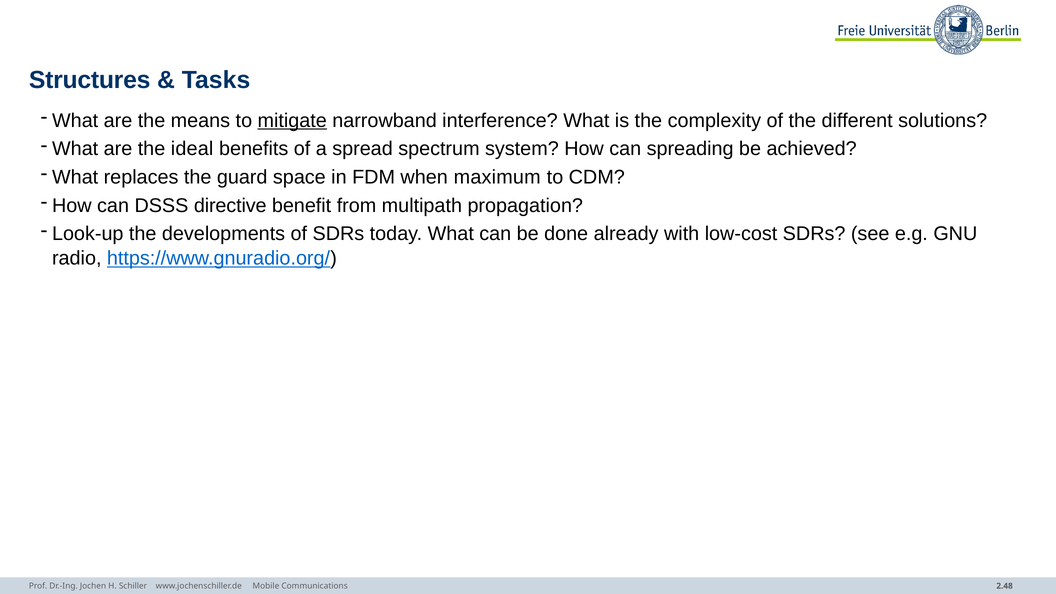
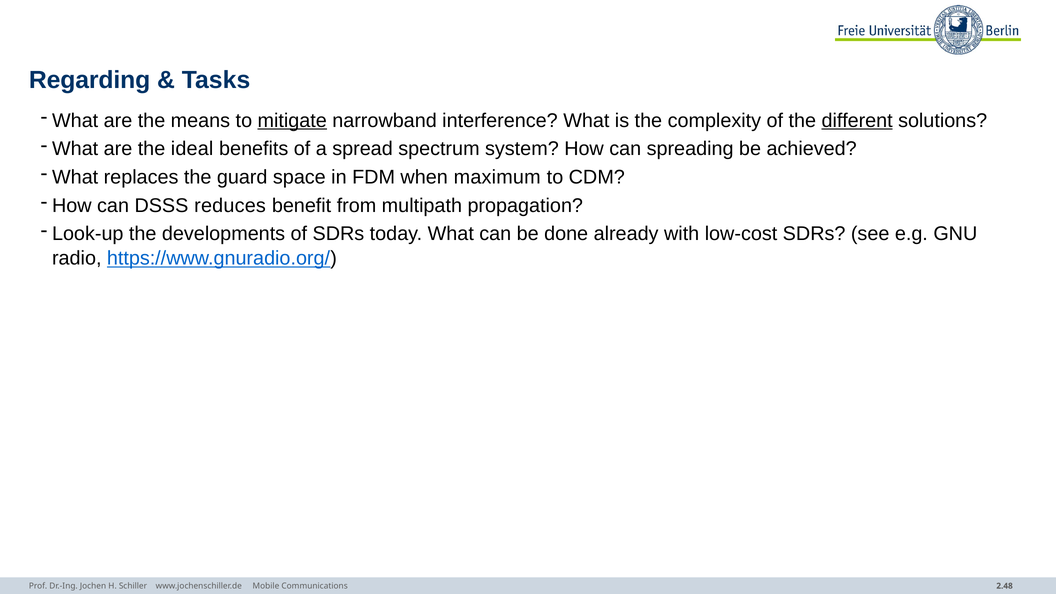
Structures: Structures -> Regarding
different underline: none -> present
directive: directive -> reduces
